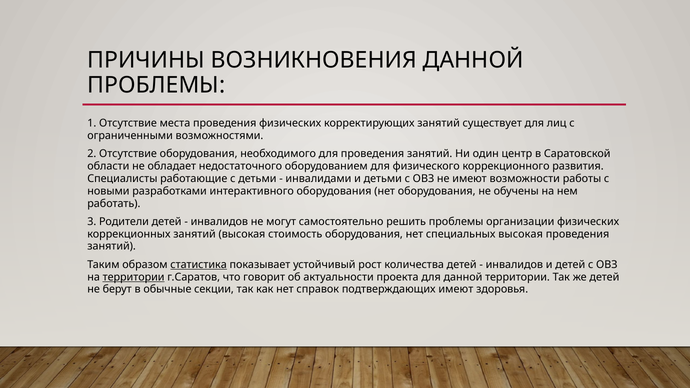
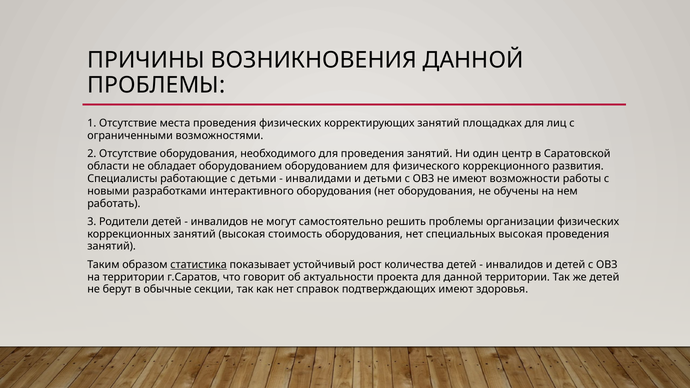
существует: существует -> площадках
обладает недостаточного: недостаточного -> оборудованием
территории at (134, 277) underline: present -> none
